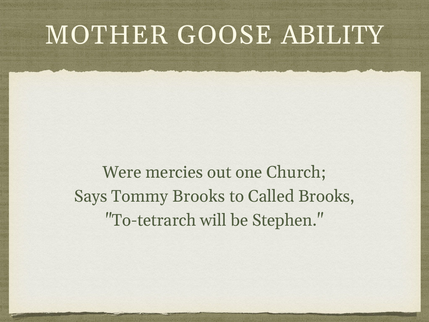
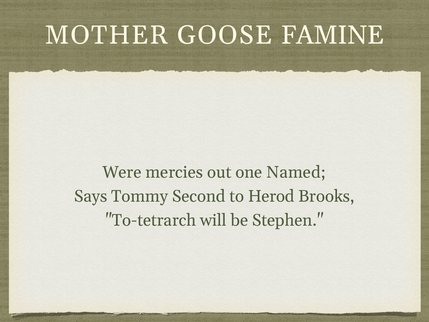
ABILITY: ABILITY -> FAMINE
Church: Church -> Named
Tommy Brooks: Brooks -> Second
Called: Called -> Herod
